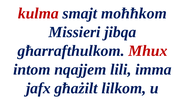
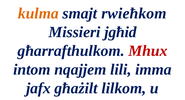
kulma colour: red -> orange
moħħkom: moħħkom -> rwieħkom
jibqa: jibqa -> jgħid
